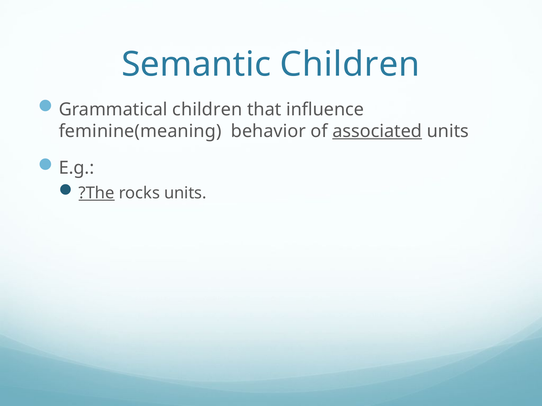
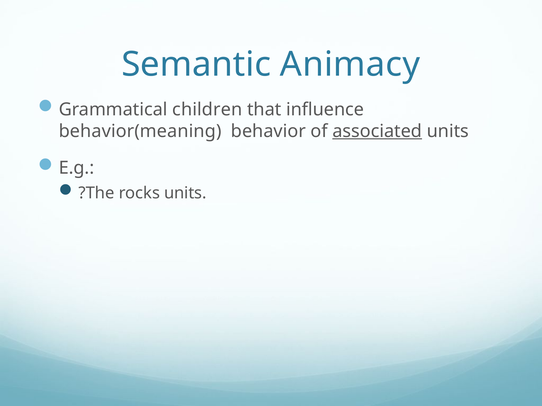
Semantic Children: Children -> Animacy
feminine(meaning: feminine(meaning -> behavior(meaning
?The underline: present -> none
